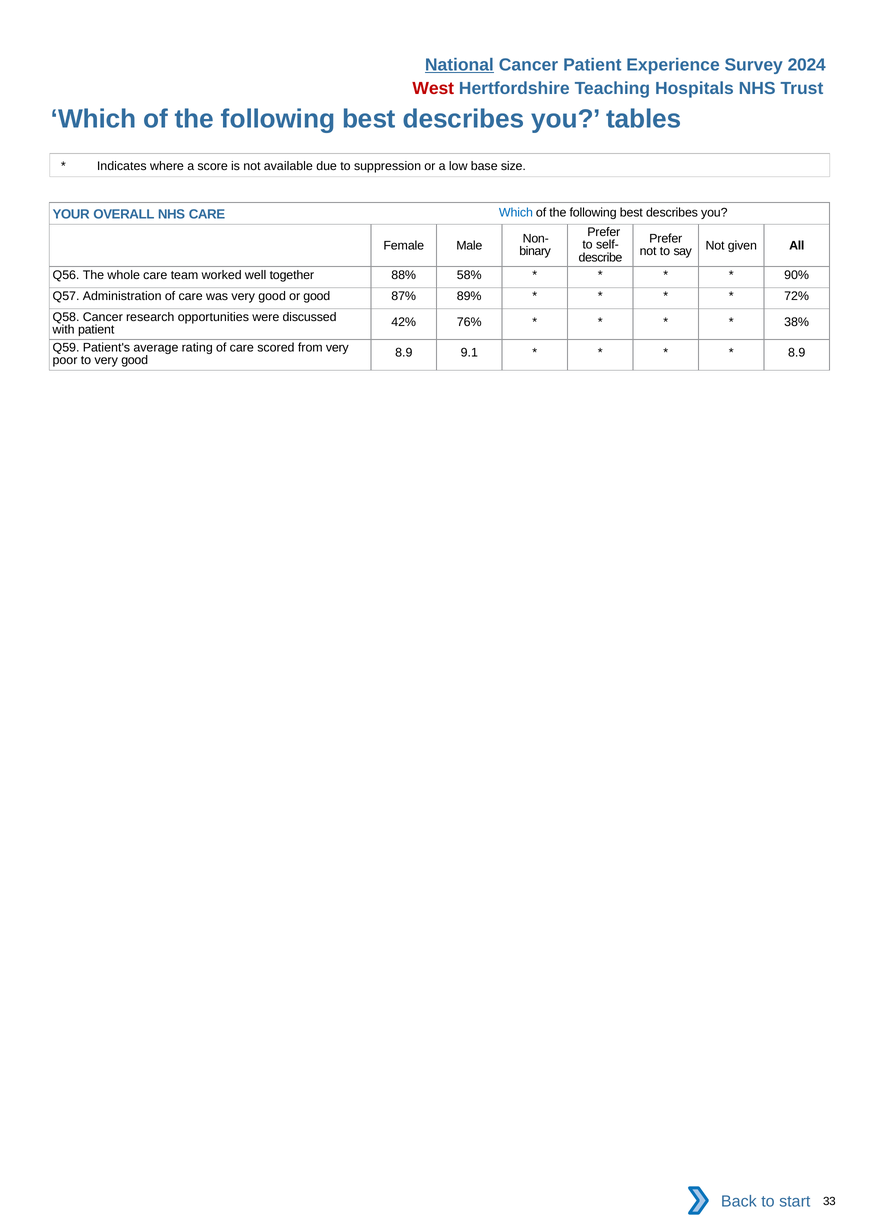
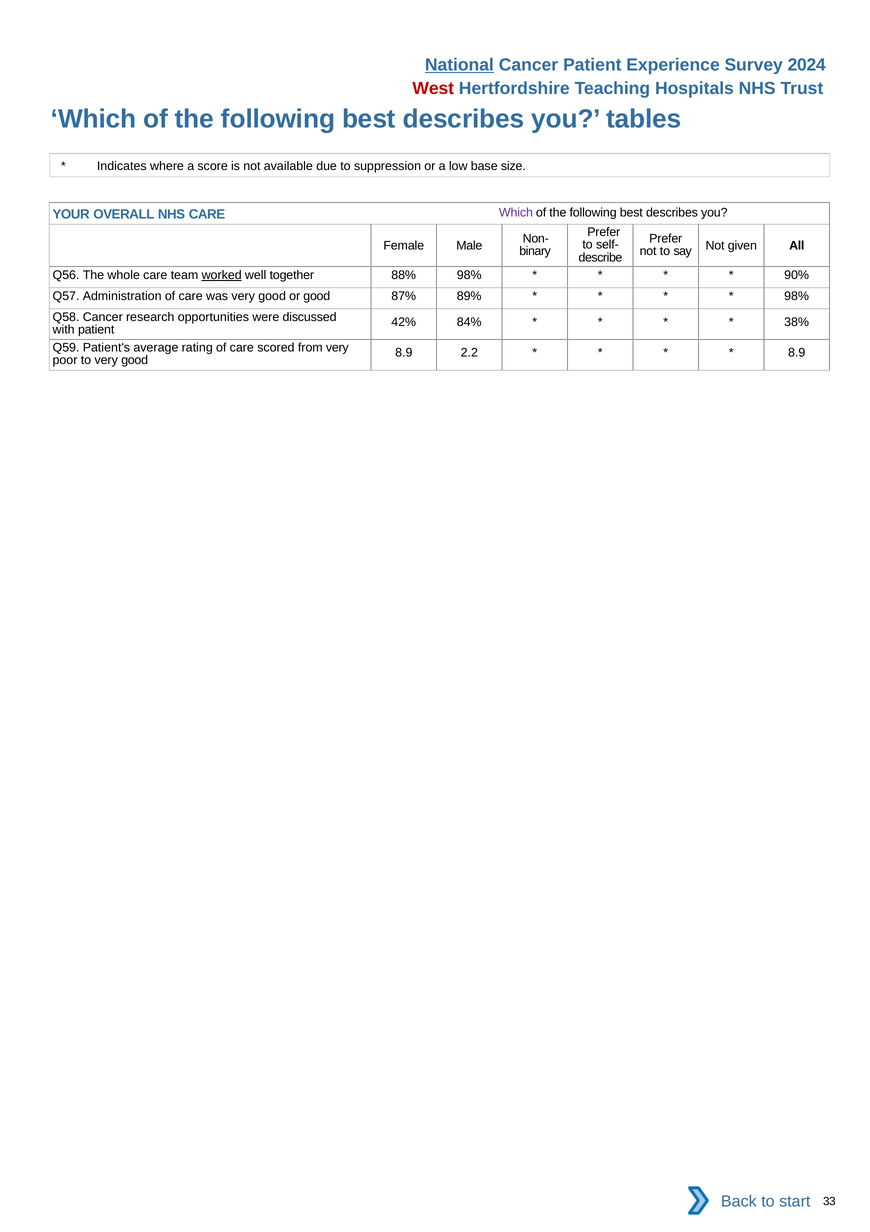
Which at (516, 213) colour: blue -> purple
worked underline: none -> present
88% 58%: 58% -> 98%
72% at (797, 296): 72% -> 98%
76%: 76% -> 84%
9.1: 9.1 -> 2.2
